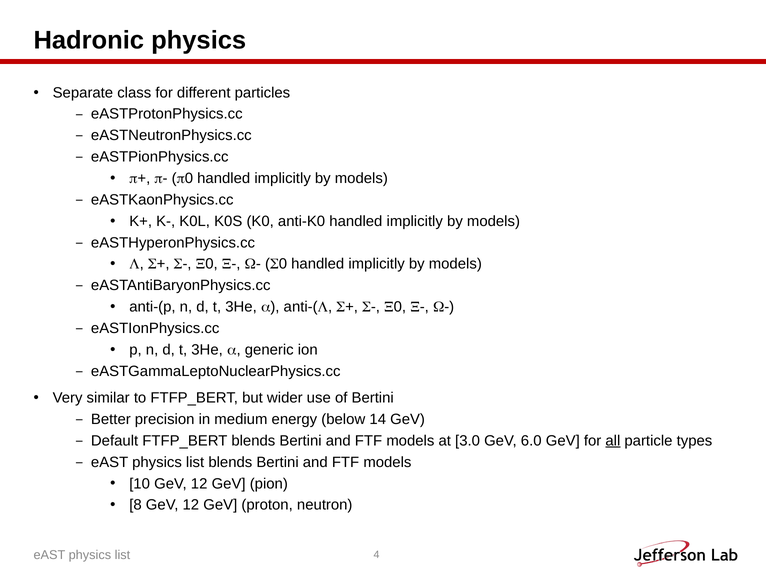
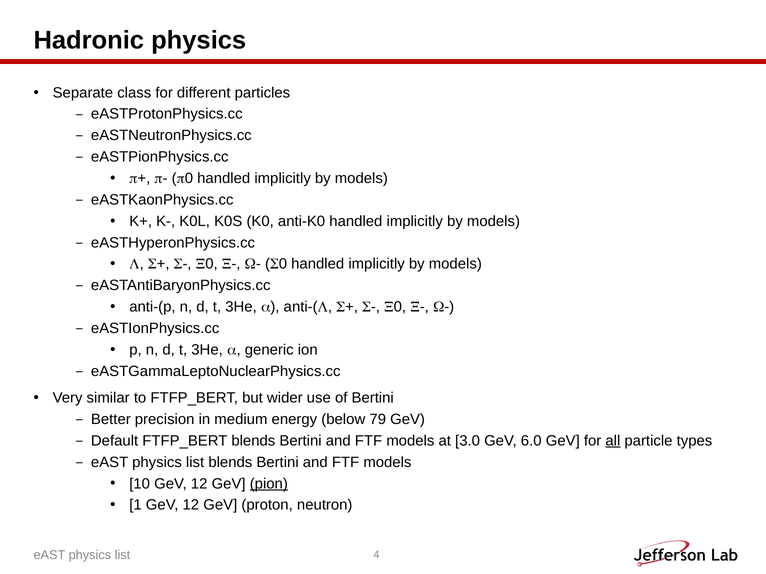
14: 14 -> 79
pion underline: none -> present
8: 8 -> 1
